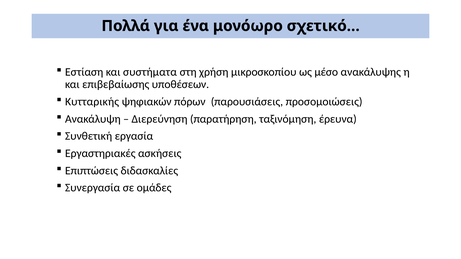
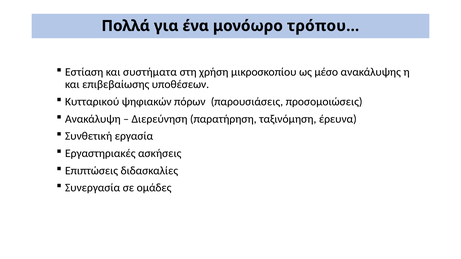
σχετικό…: σχετικό… -> τρόπου…
Κυτταρικής: Κυτταρικής -> Κυτταρικού
